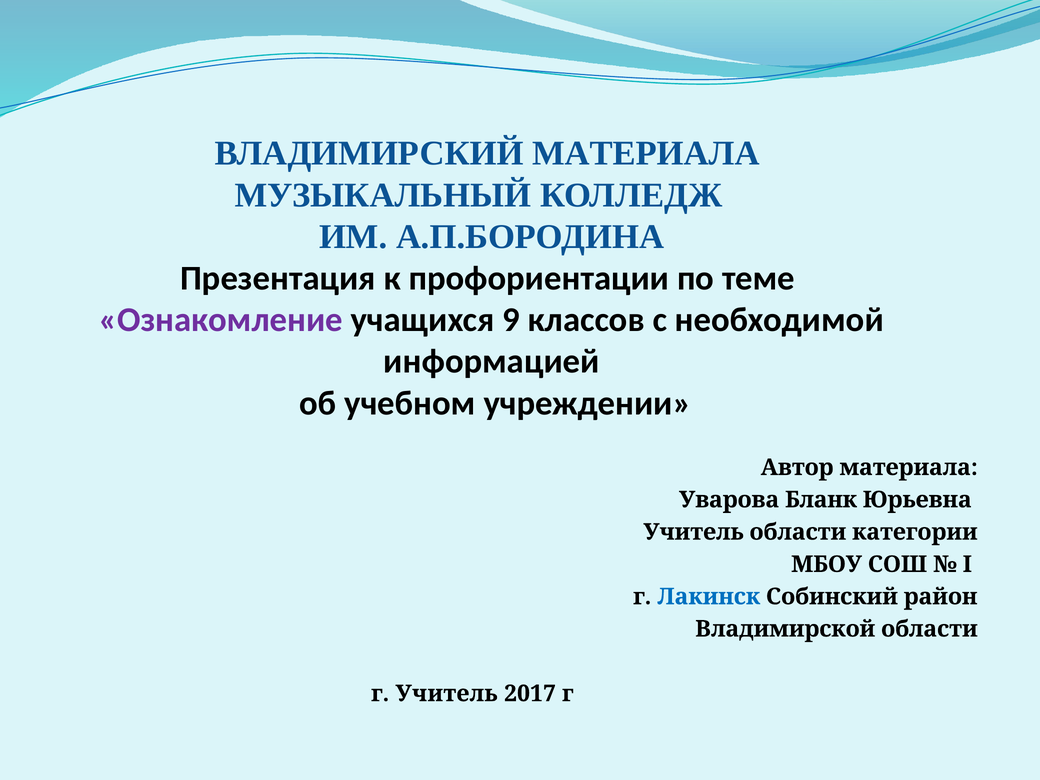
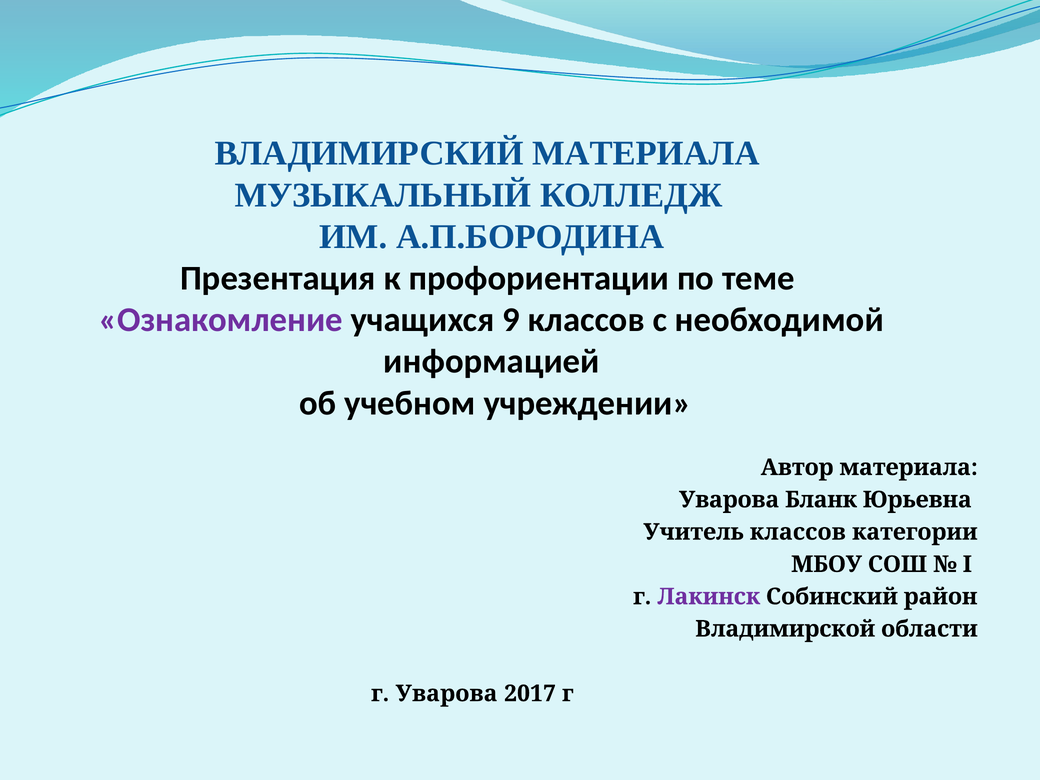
Учитель области: области -> классов
Лакинск colour: blue -> purple
г Учитель: Учитель -> Уварова
